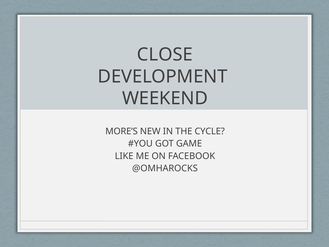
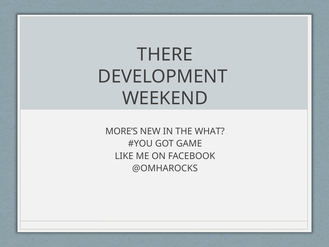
CLOSE: CLOSE -> THERE
CYCLE: CYCLE -> WHAT
